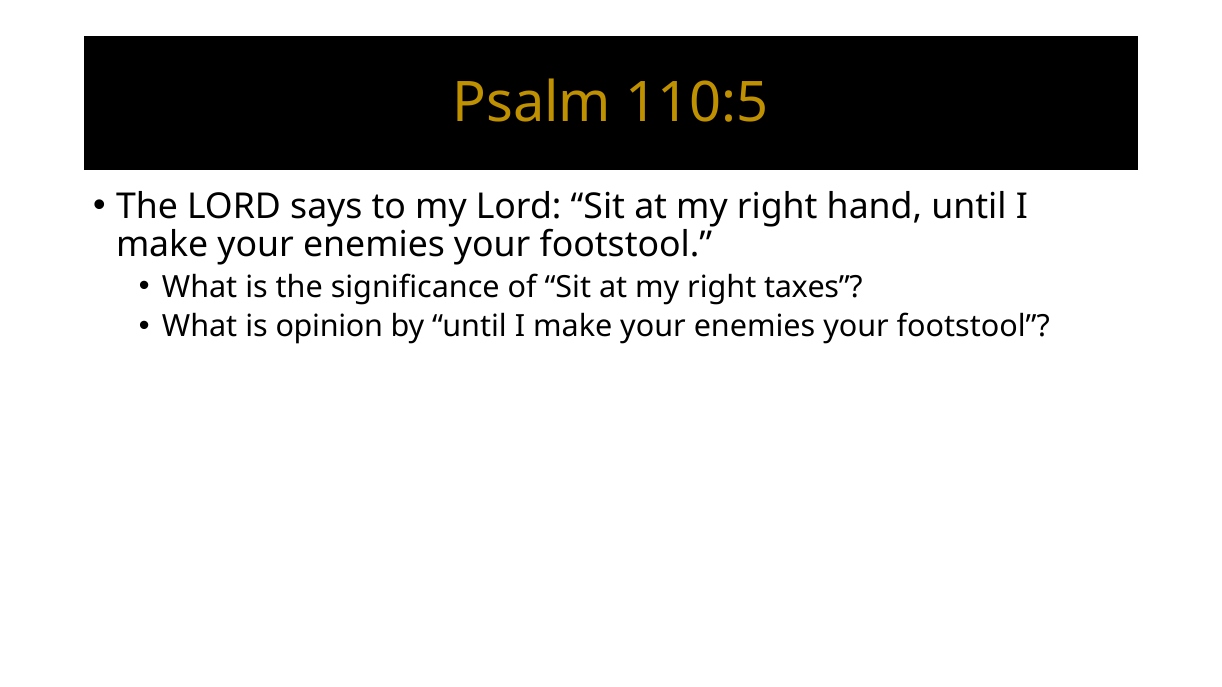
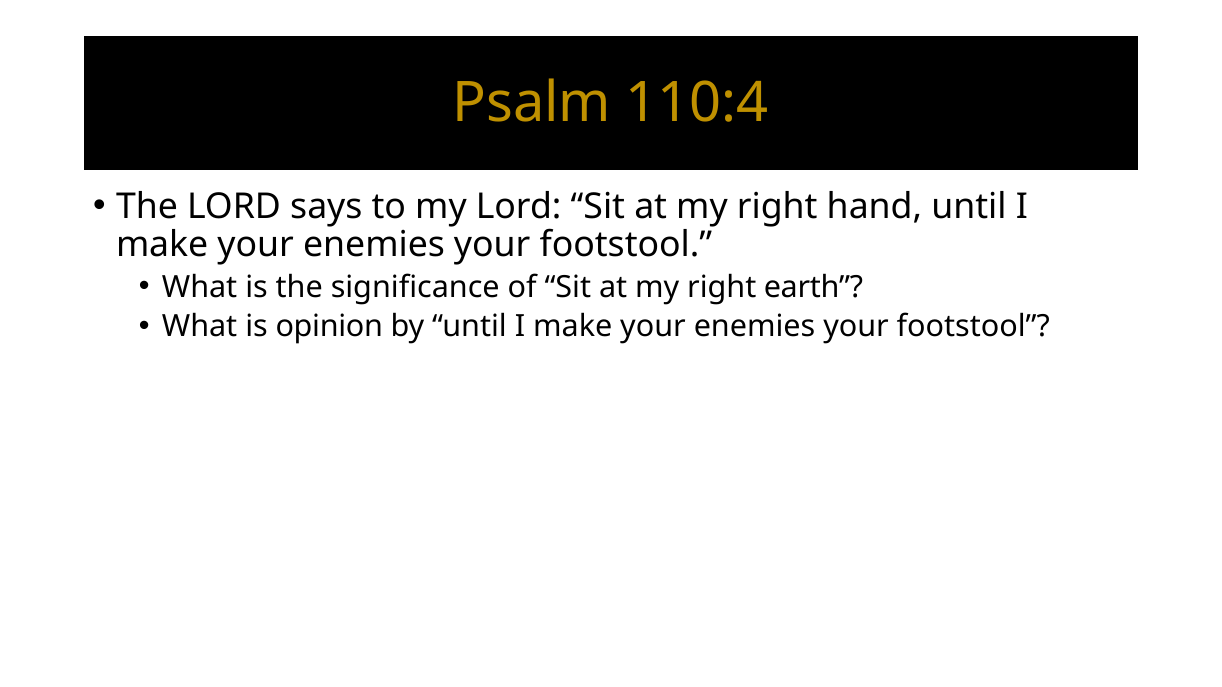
110:5: 110:5 -> 110:4
taxes: taxes -> earth
